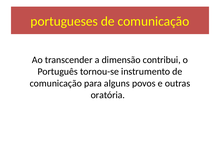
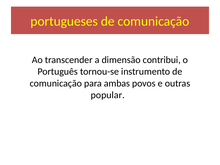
alguns: alguns -> ambas
oratória: oratória -> popular
